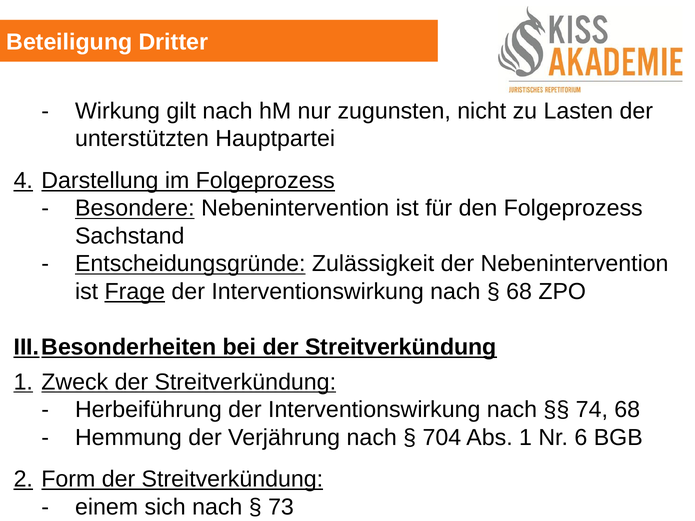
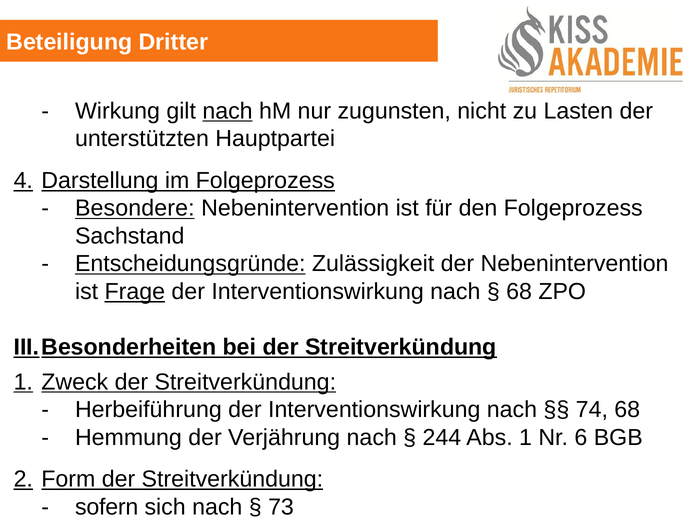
nach at (228, 111) underline: none -> present
704: 704 -> 244
einem: einem -> sofern
